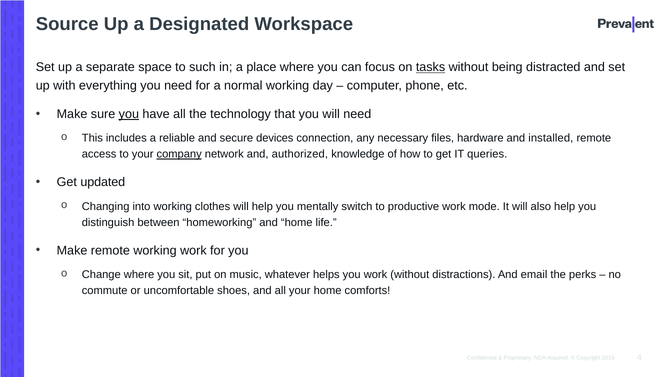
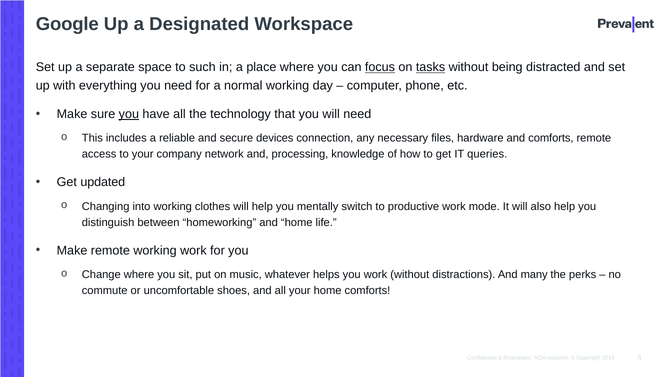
Source: Source -> Google
focus underline: none -> present
and installed: installed -> comforts
company underline: present -> none
authorized: authorized -> processing
email: email -> many
